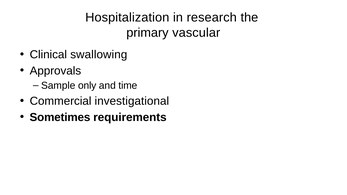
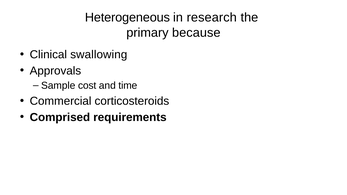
Hospitalization: Hospitalization -> Heterogeneous
vascular: vascular -> because
only: only -> cost
investigational: investigational -> corticosteroids
Sometimes: Sometimes -> Comprised
